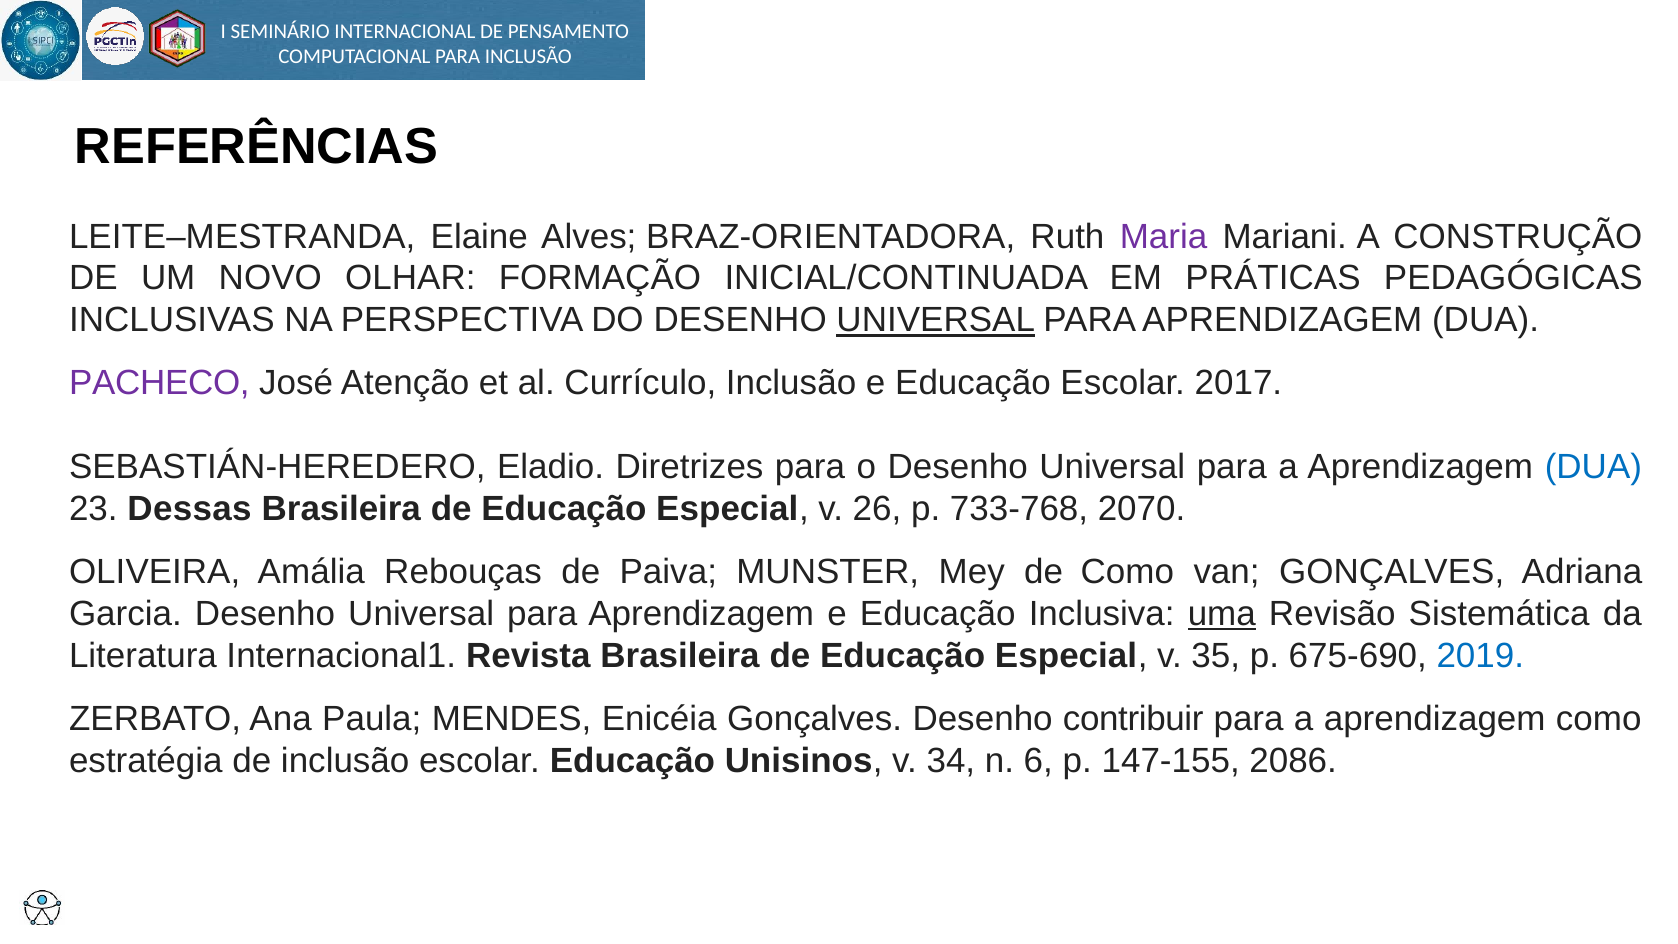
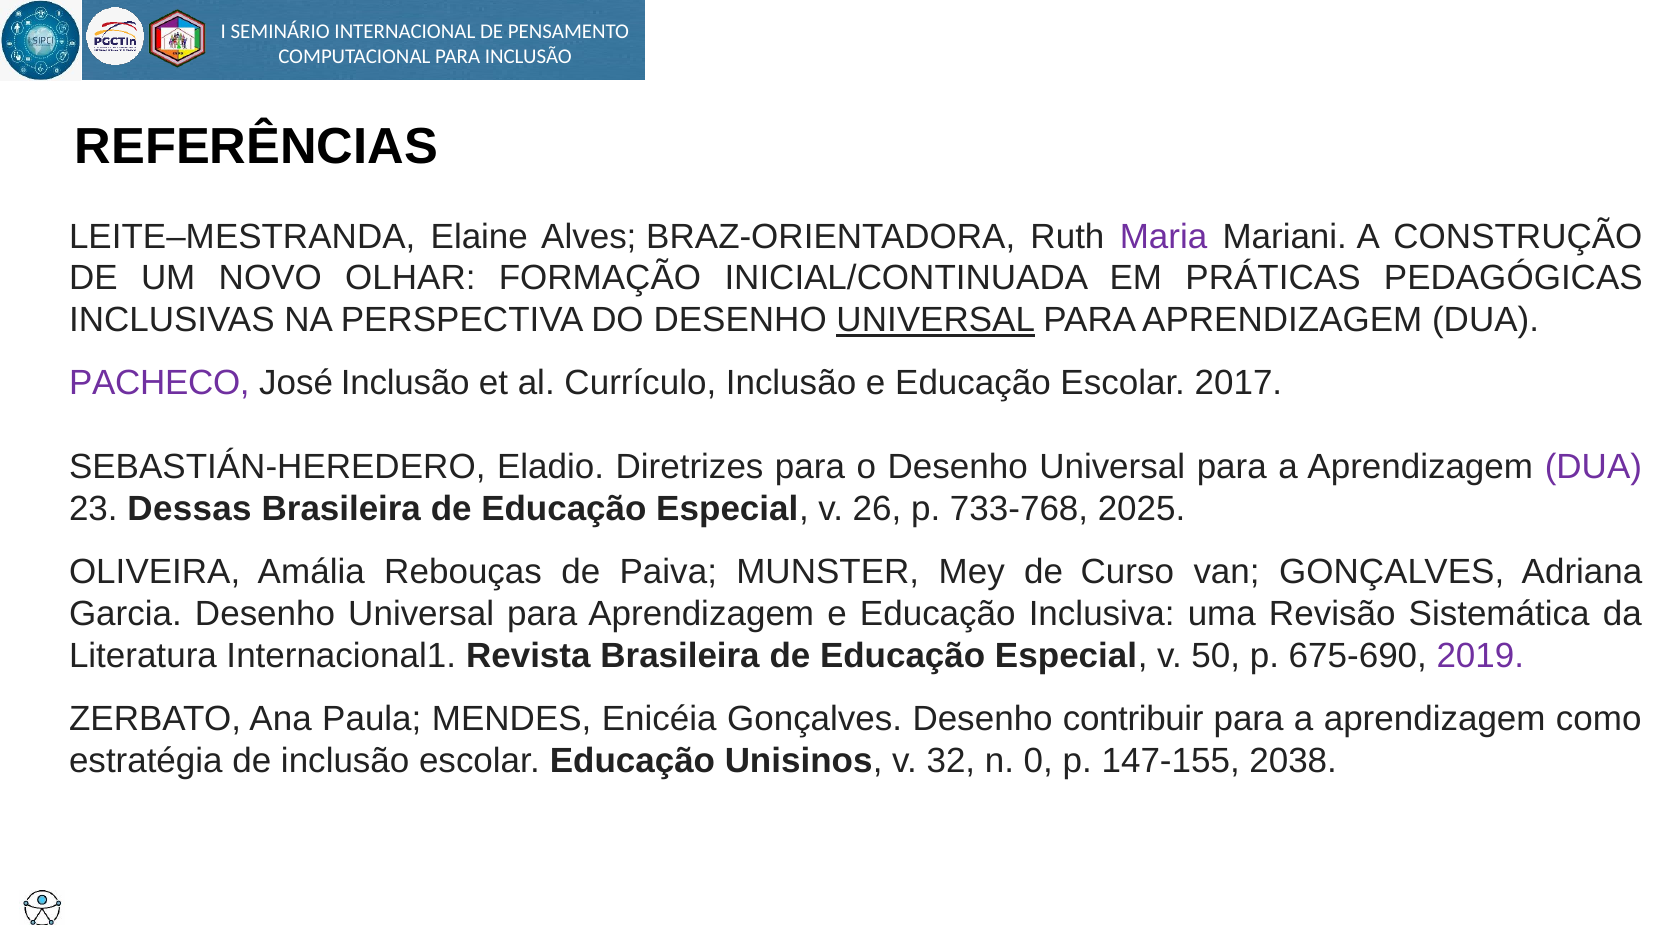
José Atenção: Atenção -> Inclusão
DUA at (1593, 467) colour: blue -> purple
2070: 2070 -> 2025
de Como: Como -> Curso
uma underline: present -> none
35: 35 -> 50
2019 colour: blue -> purple
34: 34 -> 32
6: 6 -> 0
2086: 2086 -> 2038
